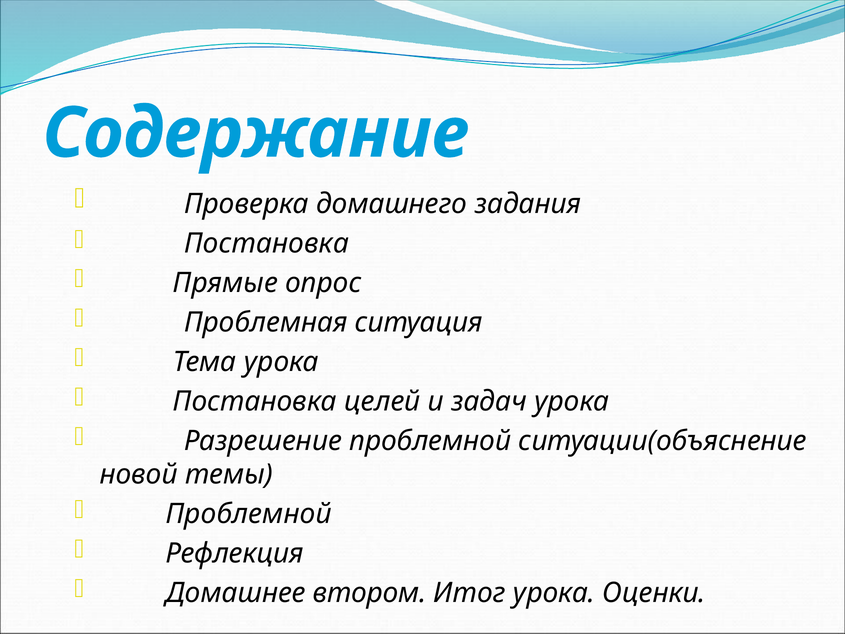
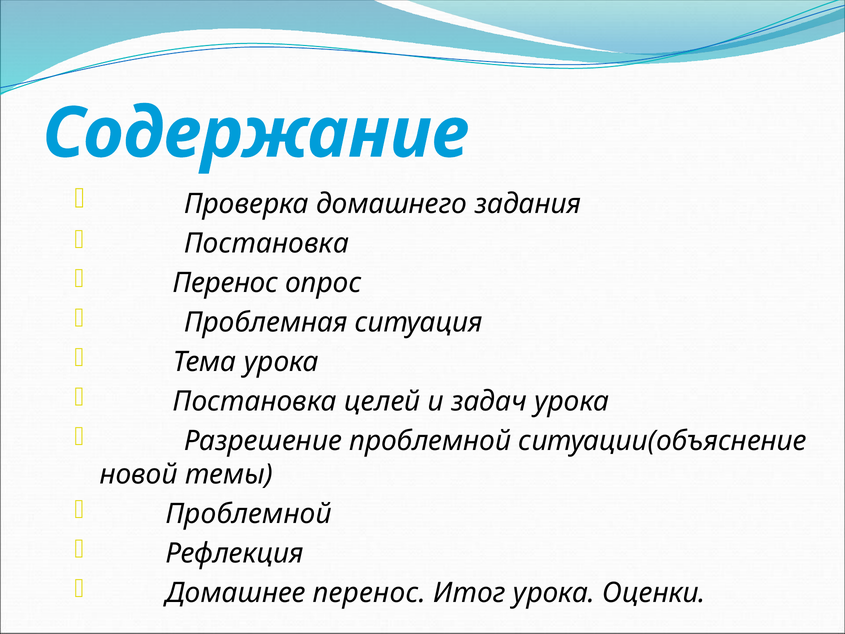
Прямые at (225, 283): Прямые -> Перенос
Домашнее втором: втором -> перенос
